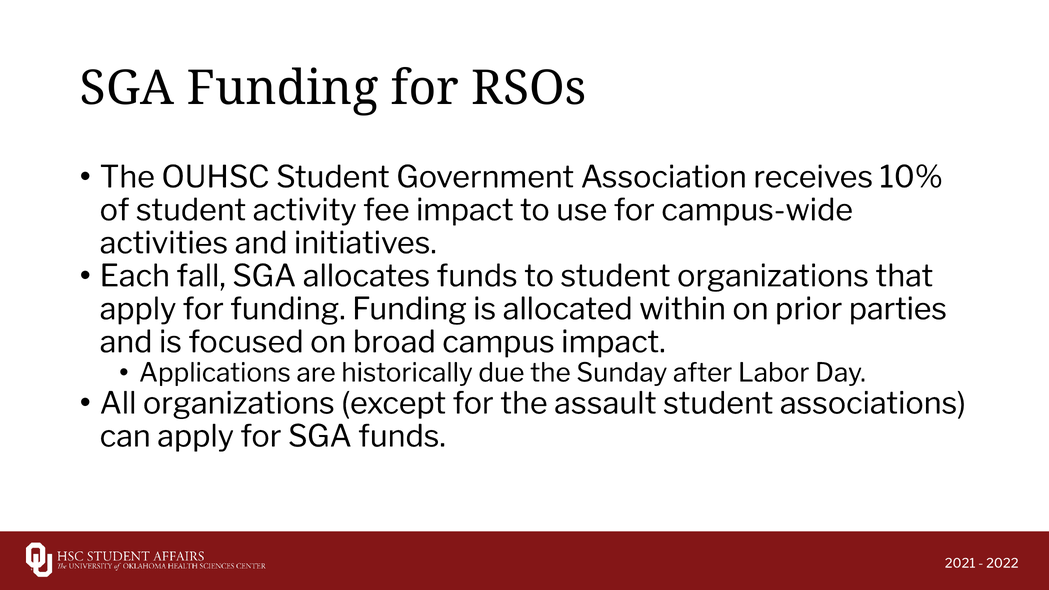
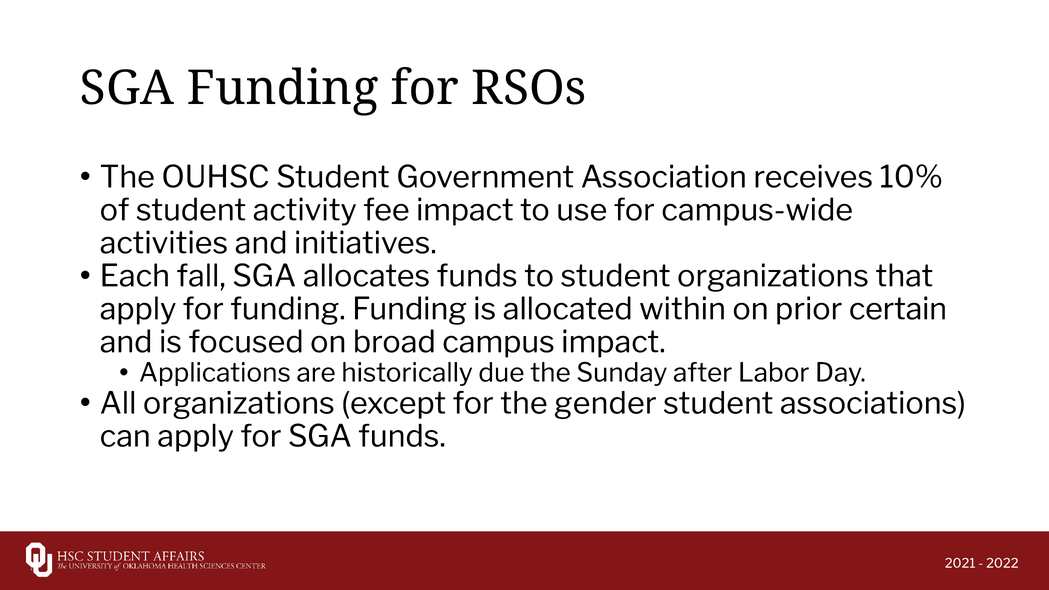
parties: parties -> certain
assault: assault -> gender
